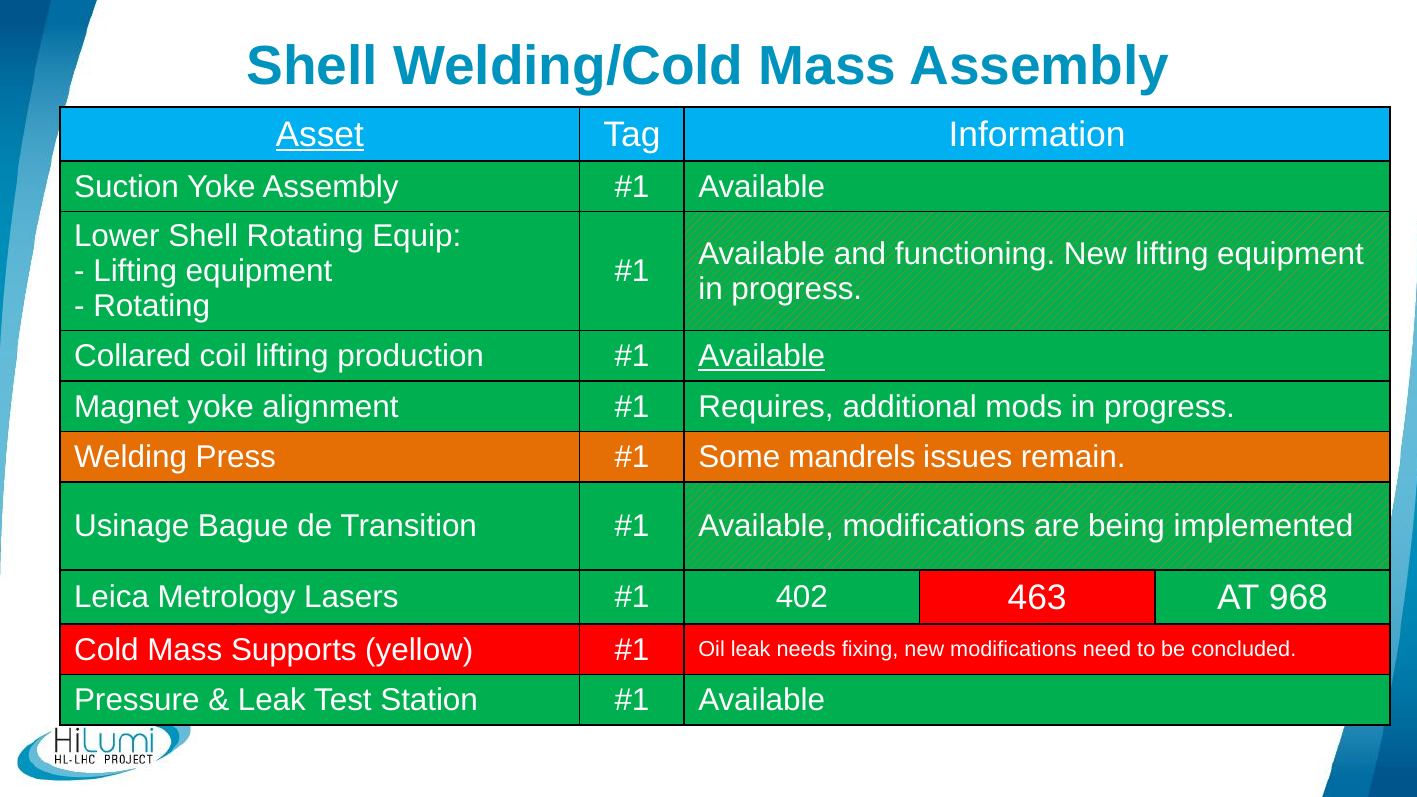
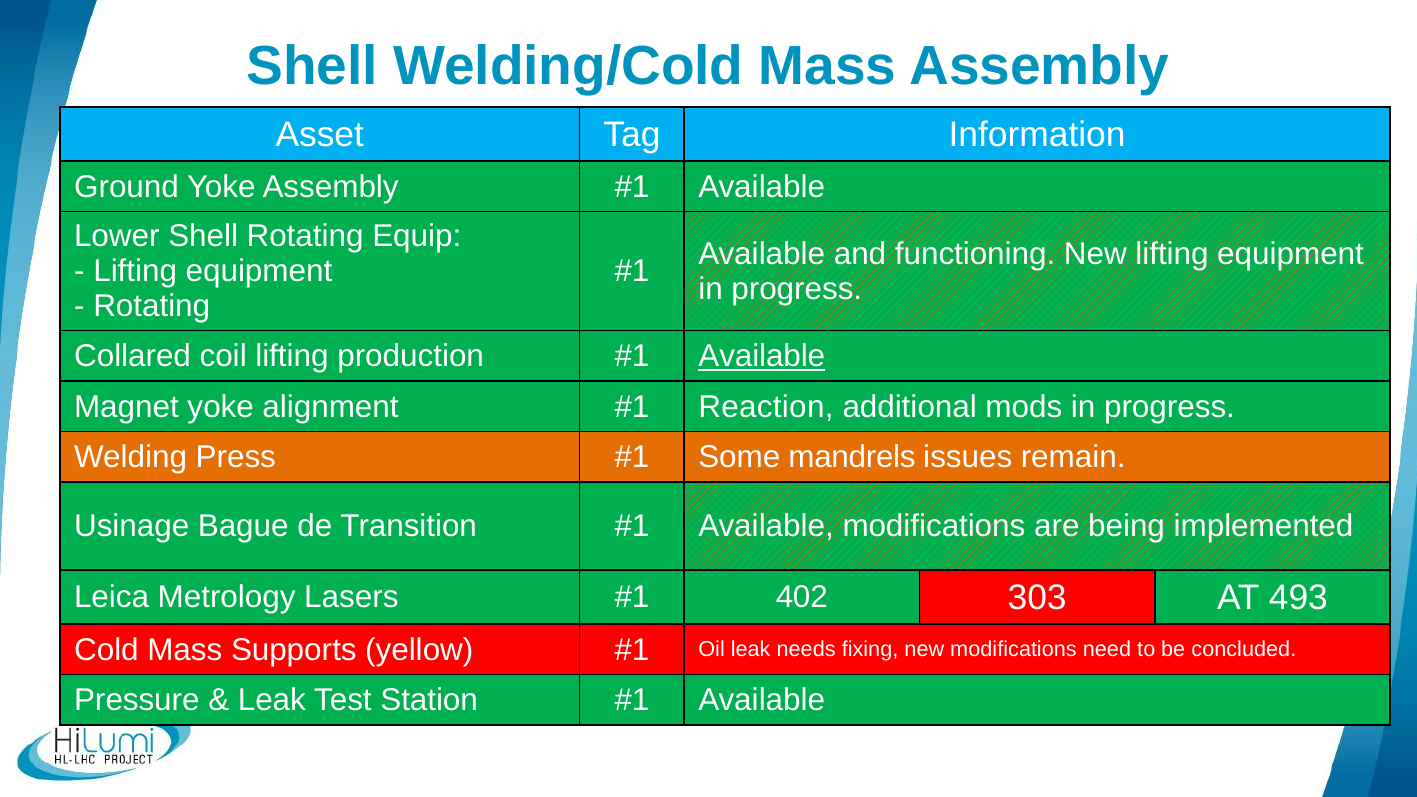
Asset underline: present -> none
Suction: Suction -> Ground
Requires: Requires -> Reaction
463: 463 -> 303
968: 968 -> 493
